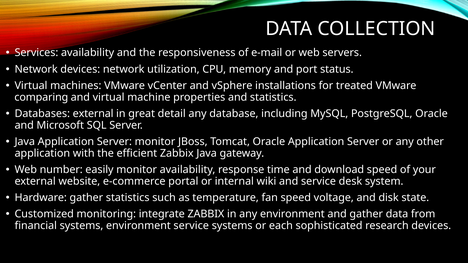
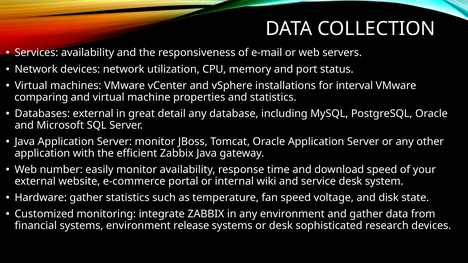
treated: treated -> interval
environment service: service -> release
or each: each -> desk
